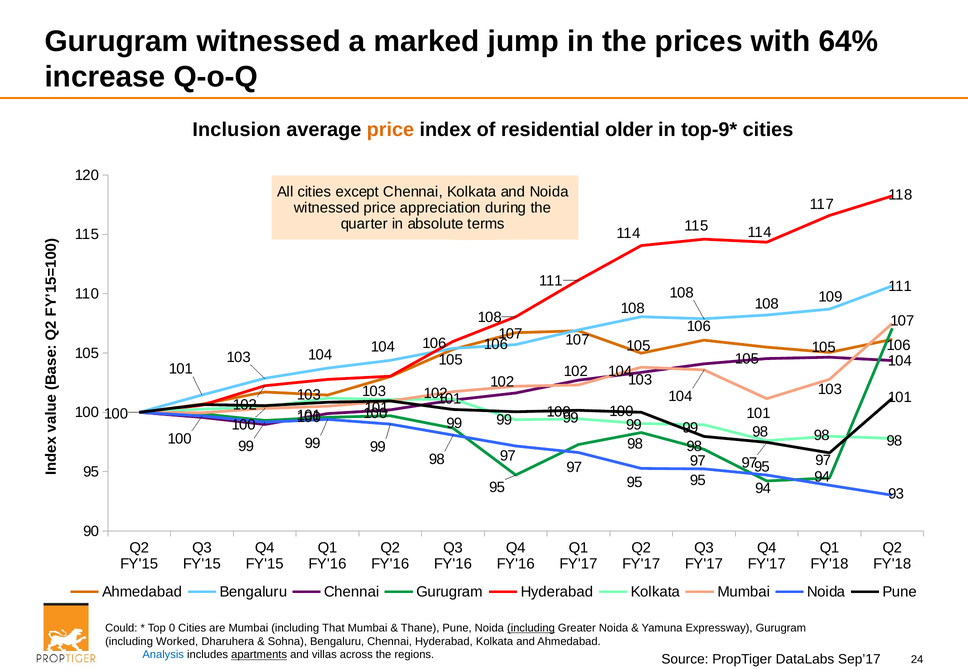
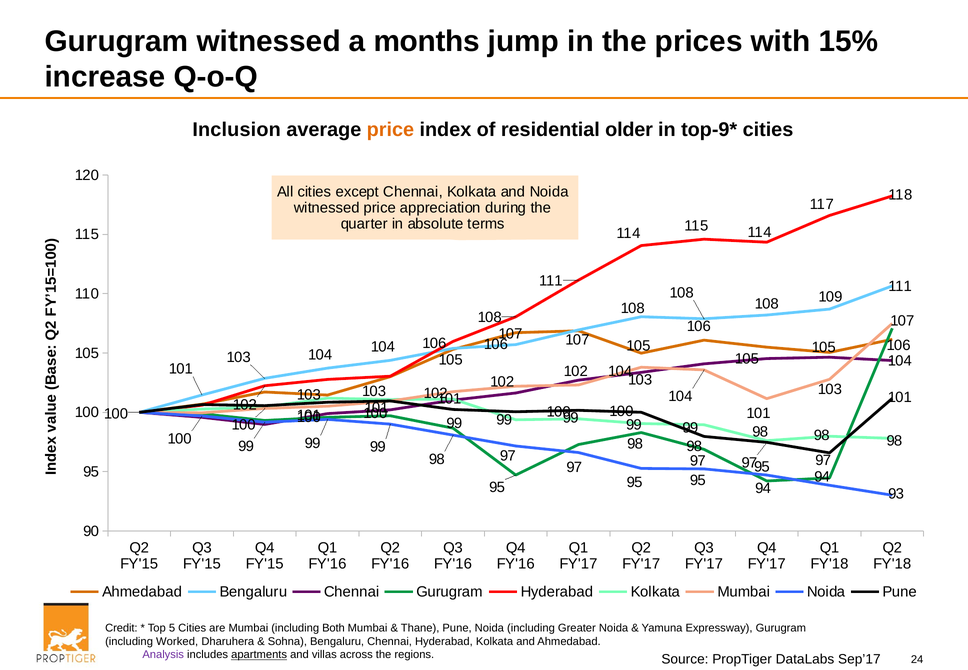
marked: marked -> months
64%: 64% -> 15%
Could: Could -> Credit
Top 0: 0 -> 5
That: That -> Both
including at (531, 628) underline: present -> none
Analysis colour: blue -> purple
